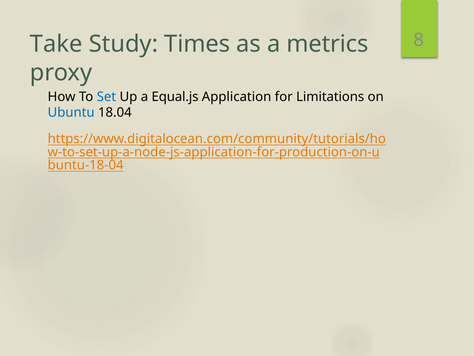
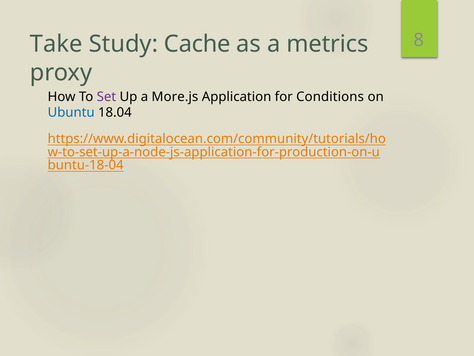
Times: Times -> Cache
Set colour: blue -> purple
Equal.js: Equal.js -> More.js
Limitations: Limitations -> Conditions
